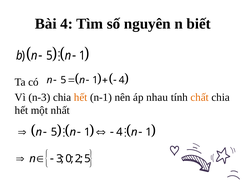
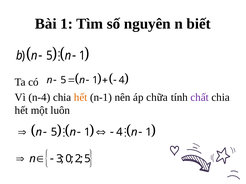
Bài 4: 4 -> 1
n-3: n-3 -> n-4
nhau: nhau -> chữa
chất colour: orange -> purple
nhất: nhất -> luôn
